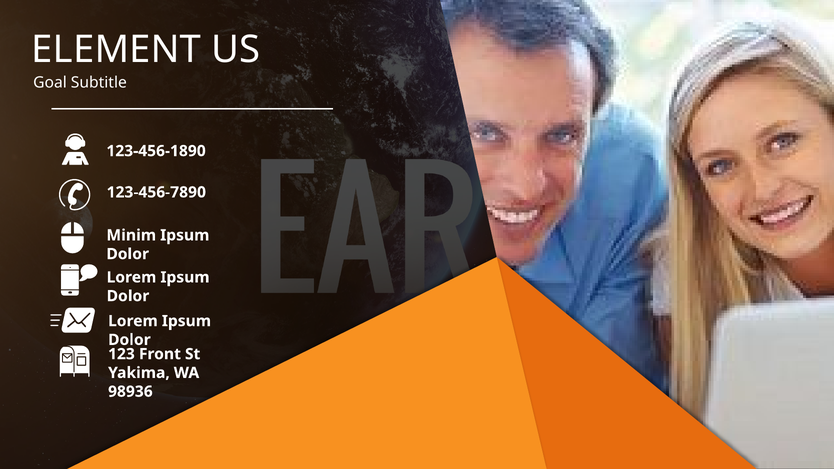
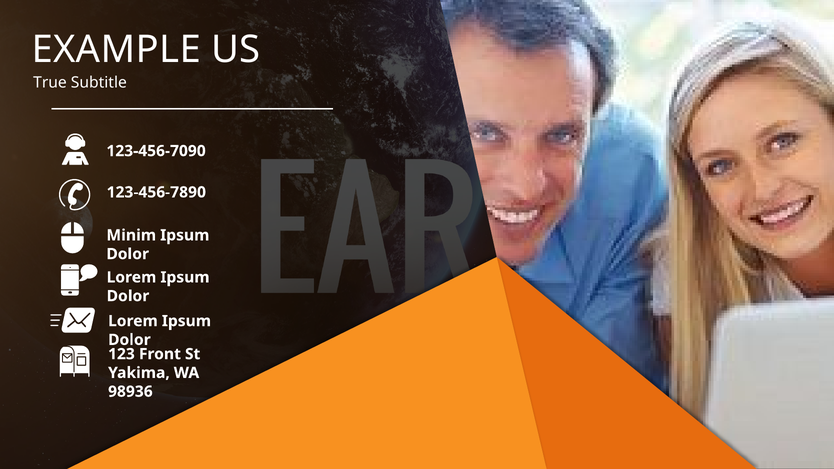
ELEMENT: ELEMENT -> EXAMPLE
Goal: Goal -> True
123-456-1890: 123-456-1890 -> 123-456-7090
